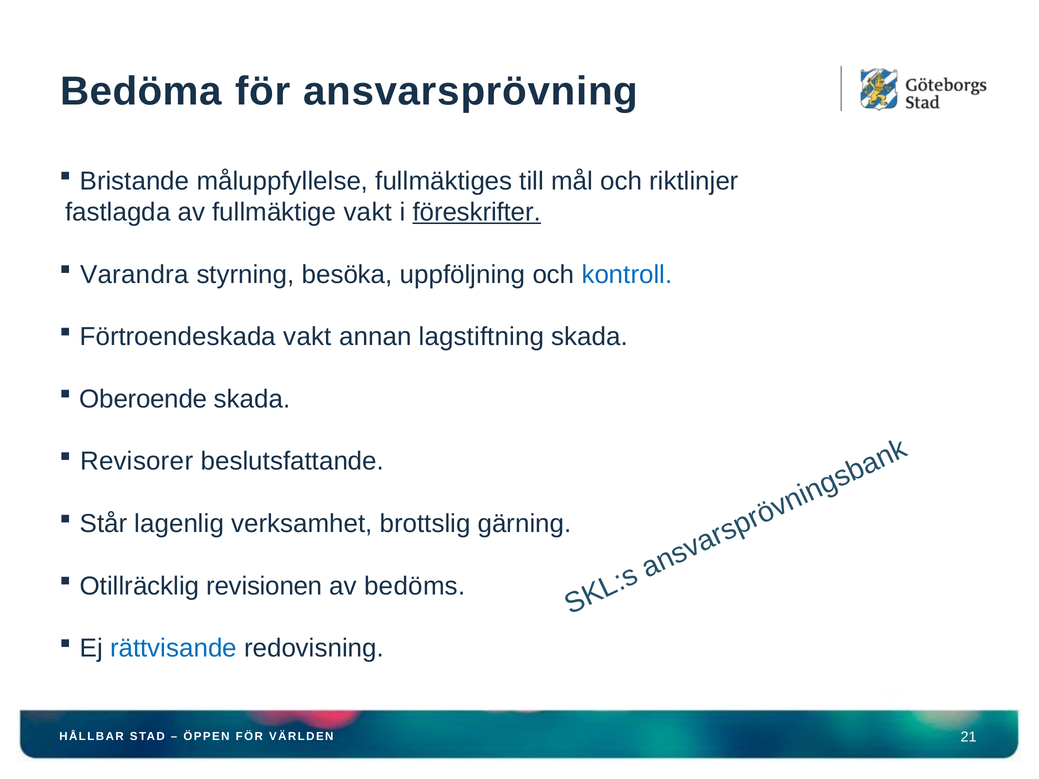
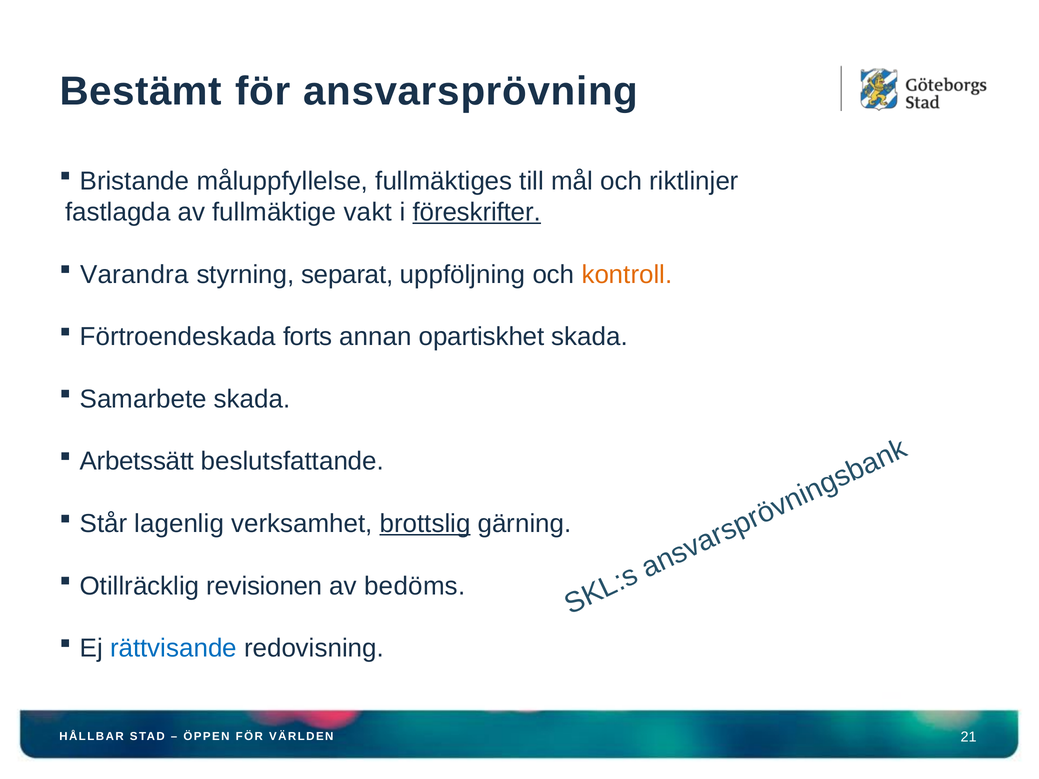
Bedöma: Bedöma -> Bestämt
besöka: besöka -> separat
kontroll colour: blue -> orange
Förtroendeskada vakt: vakt -> forts
lagstiftning: lagstiftning -> opartiskhet
Oberoende: Oberoende -> Samarbete
Revisorer: Revisorer -> Arbetssätt
brottslig underline: none -> present
